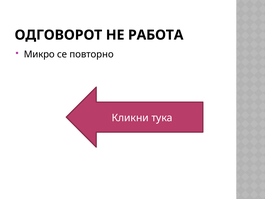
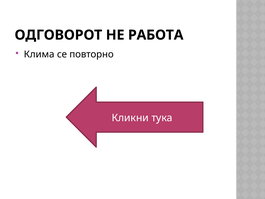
Микро: Микро -> Клима
